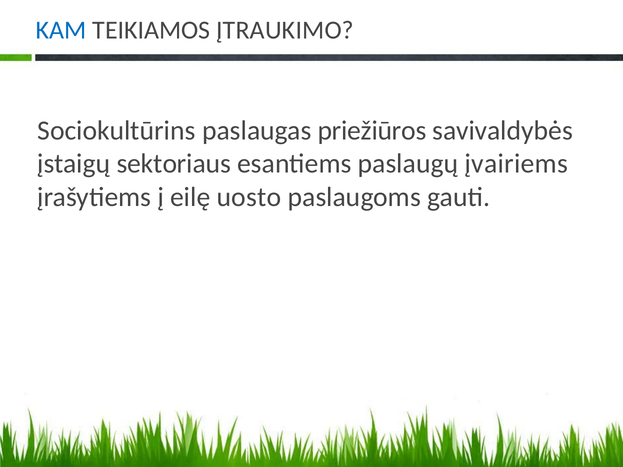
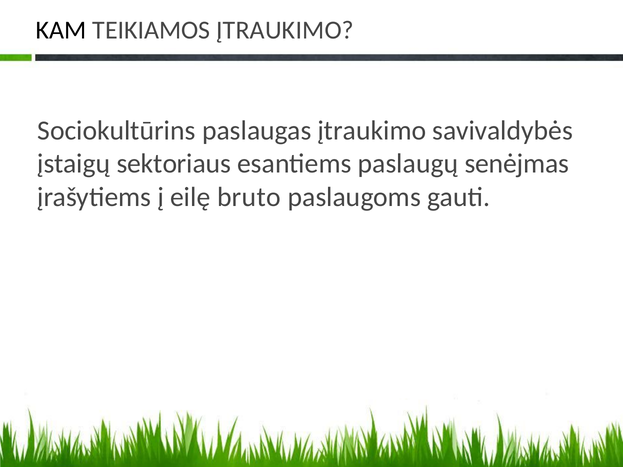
KAM colour: blue -> black
paslaugas priežiūros: priežiūros -> įtraukimo
įvairiems: įvairiems -> senėjmas
uosto: uosto -> bruto
